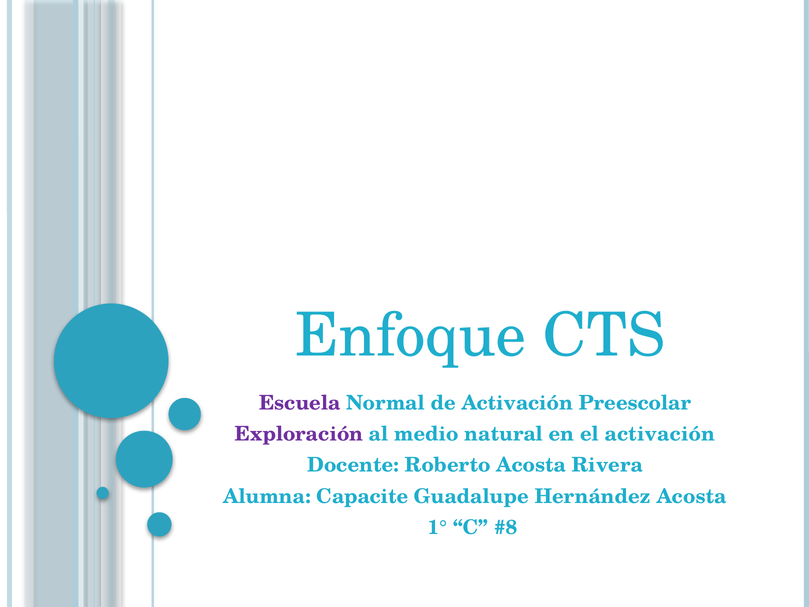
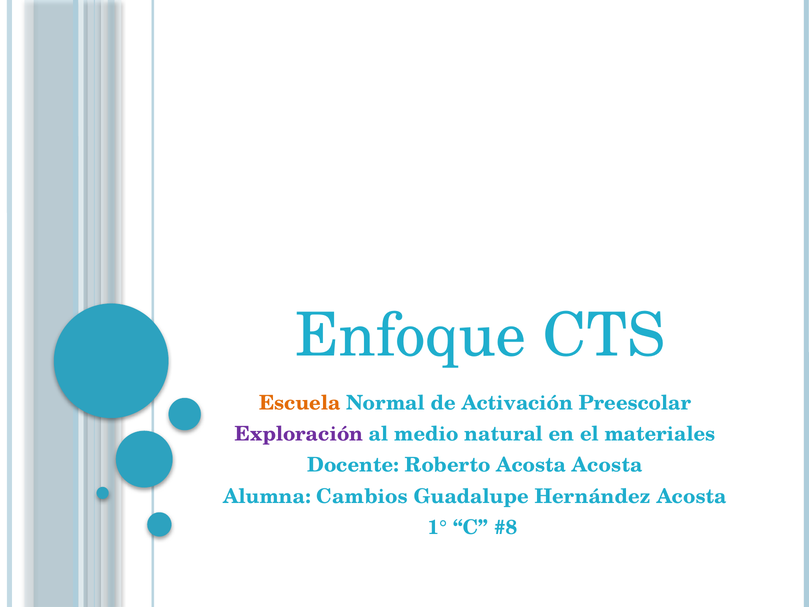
Escuela colour: purple -> orange
el activación: activación -> materiales
Acosta Rivera: Rivera -> Acosta
Capacite: Capacite -> Cambios
